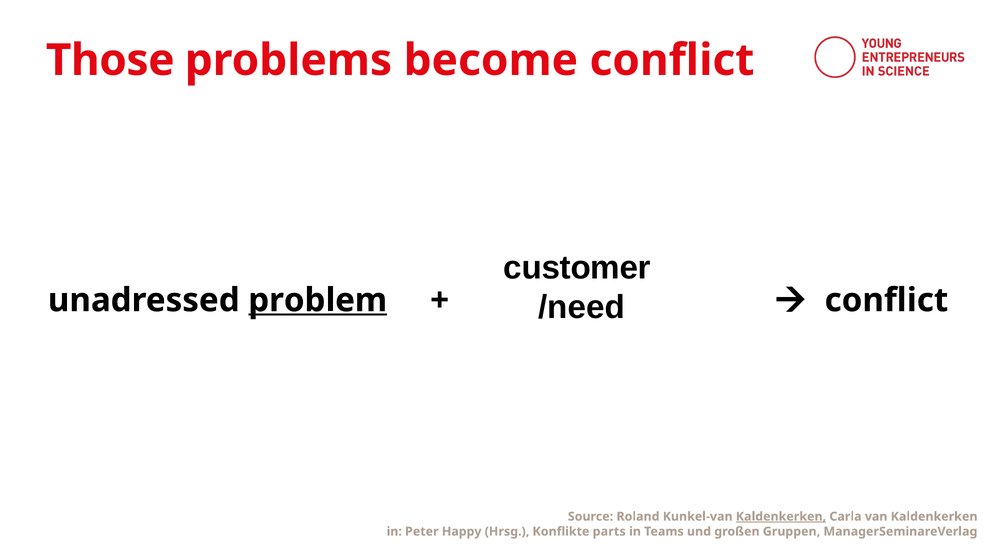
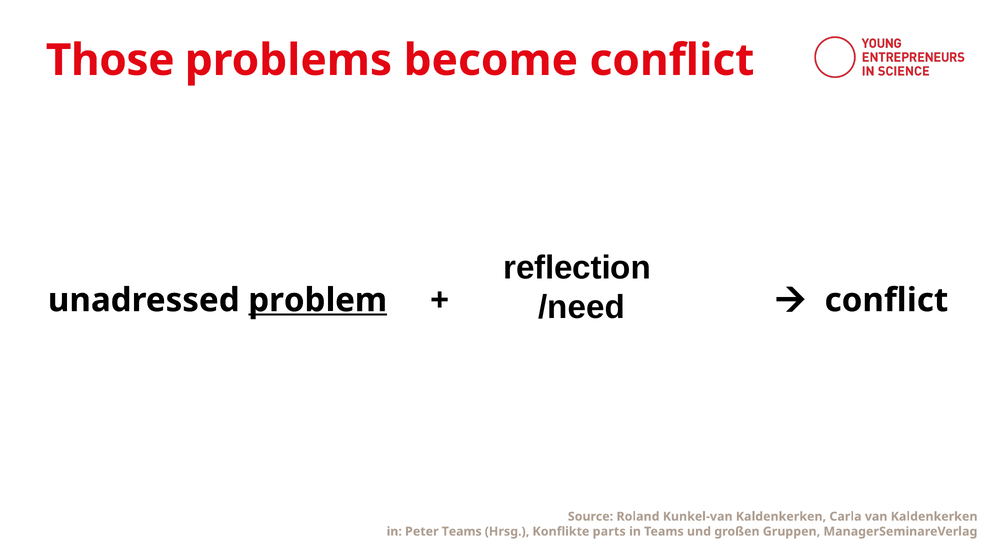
customer: customer -> reflection
Kaldenkerken at (781, 516) underline: present -> none
Peter Happy: Happy -> Teams
